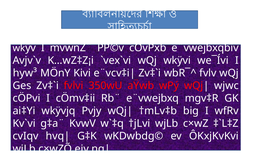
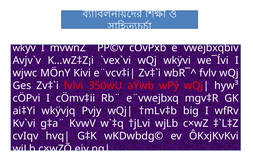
hyw³: hyw³ -> wjwc
wjwc: wjwc -> hyw³
